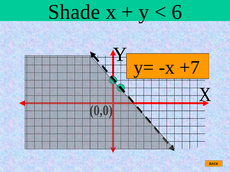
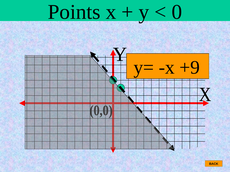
Shade: Shade -> Points
6: 6 -> 0
+7: +7 -> +9
